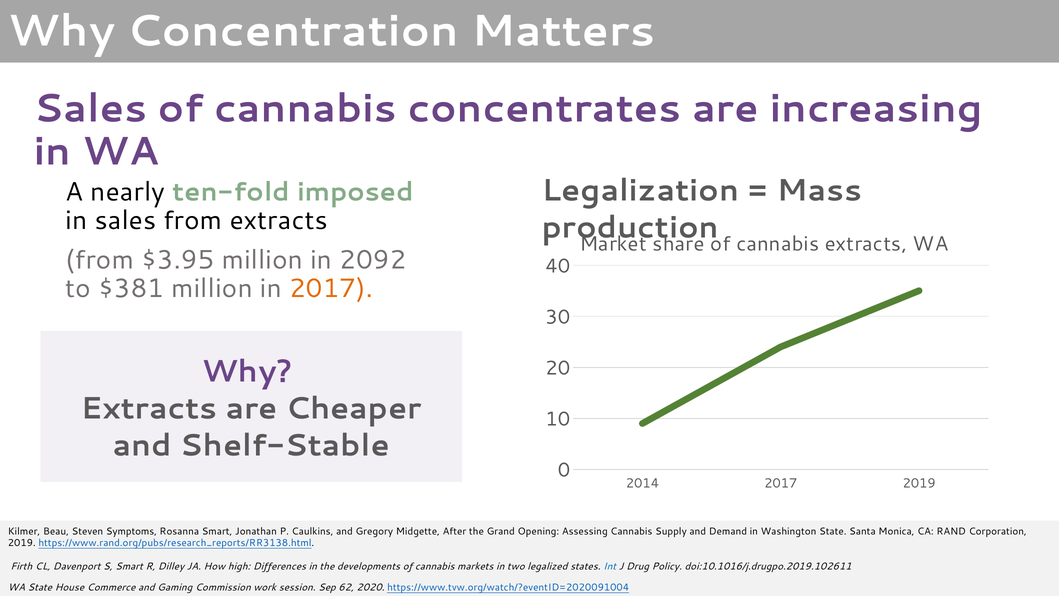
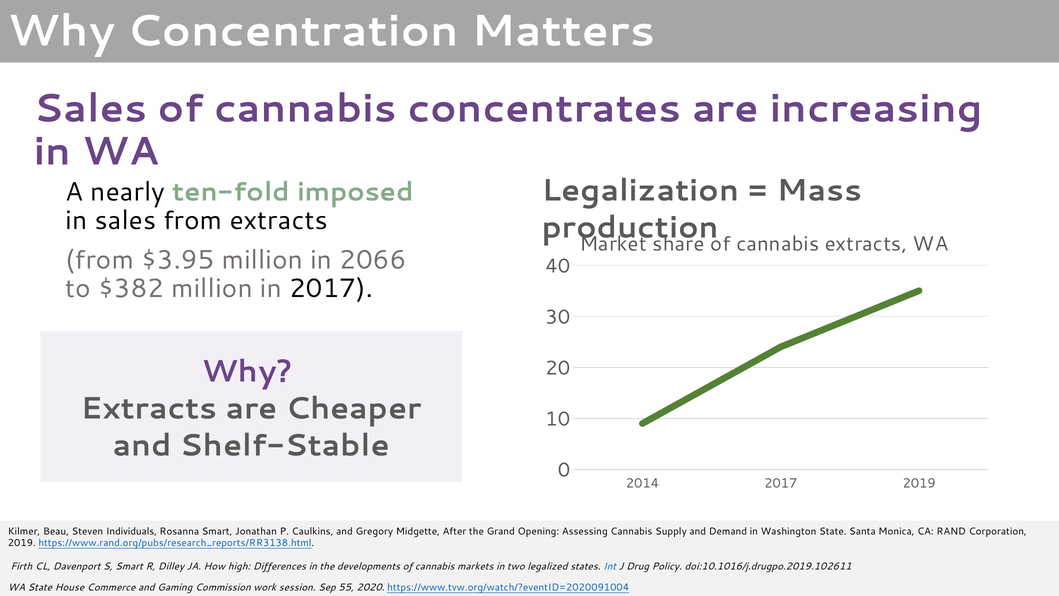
2092: 2092 -> 2066
$381: $381 -> $382
2017 at (331, 289) colour: orange -> black
Symptoms: Symptoms -> Individuals
62: 62 -> 55
